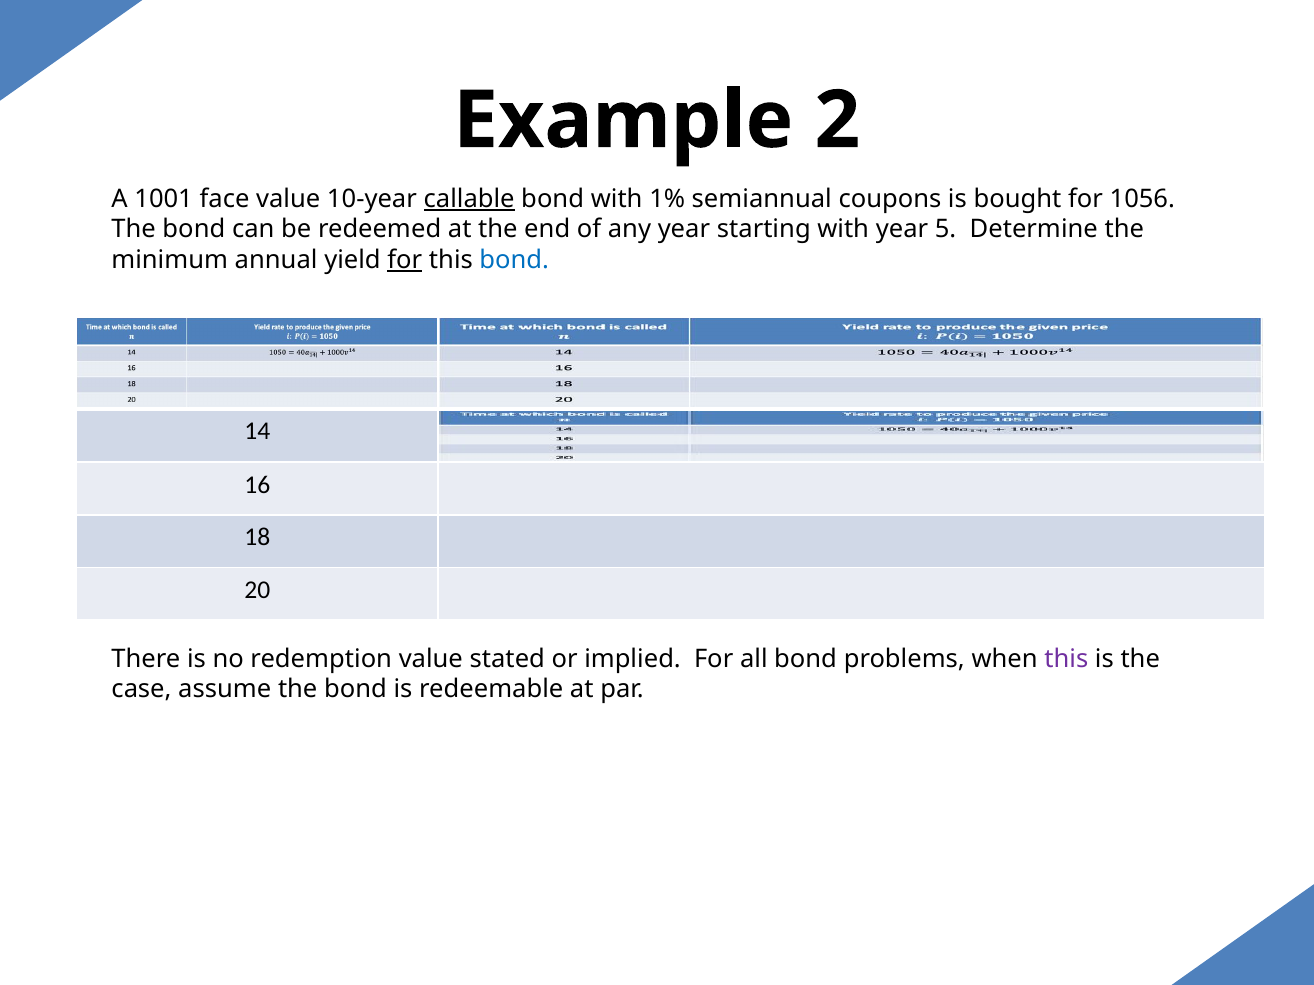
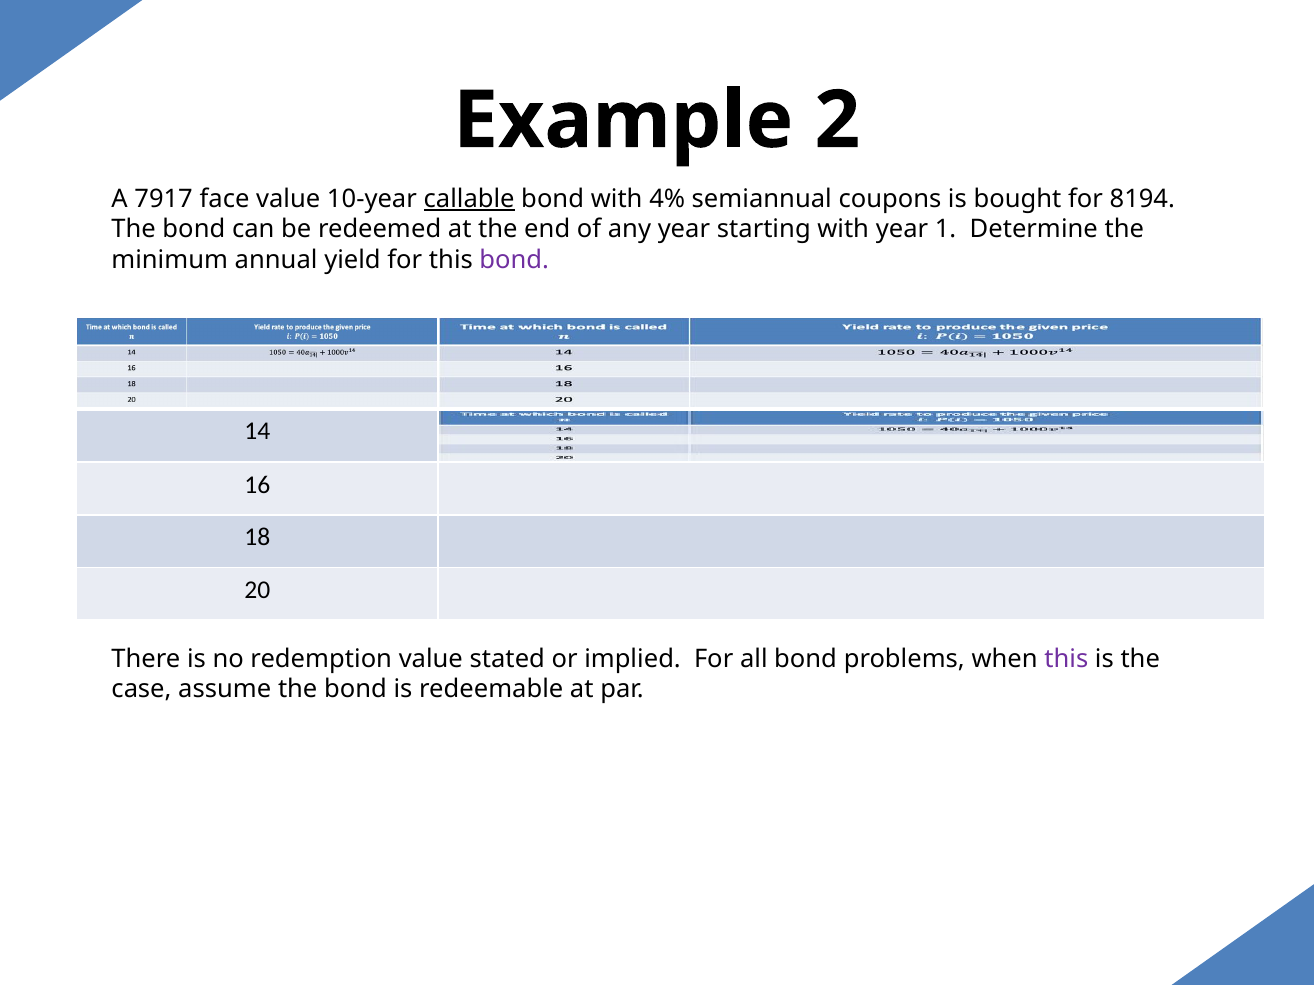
1001: 1001 -> 7917
1%: 1% -> 4%
1056: 1056 -> 8194
5: 5 -> 1
for at (405, 260) underline: present -> none
bond at (514, 260) colour: blue -> purple
